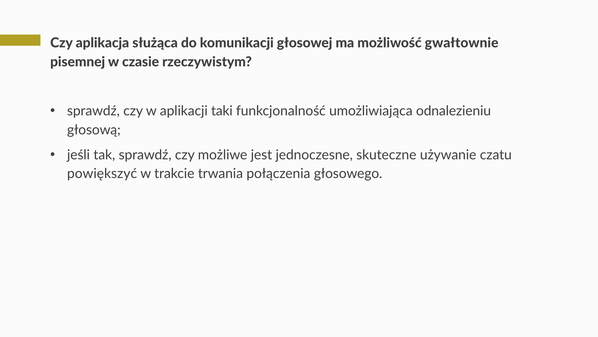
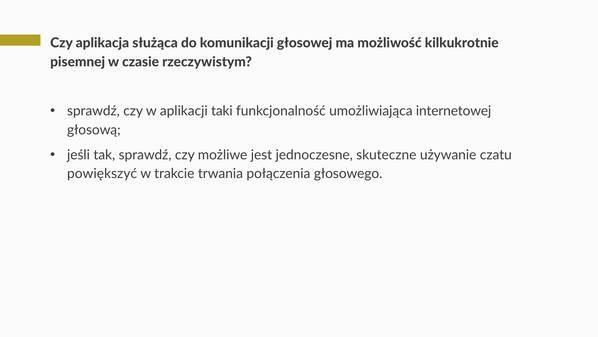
gwałtownie: gwałtownie -> kilkukrotnie
odnalezieniu: odnalezieniu -> internetowej
